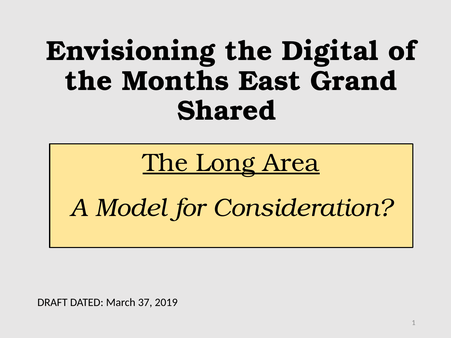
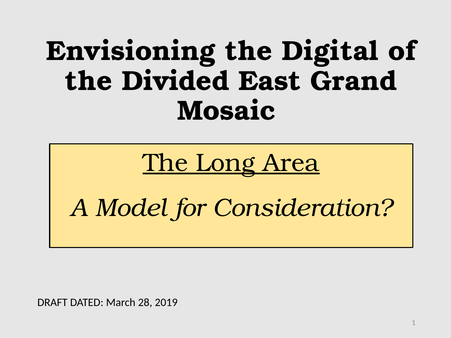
Months: Months -> Divided
Shared: Shared -> Mosaic
37: 37 -> 28
